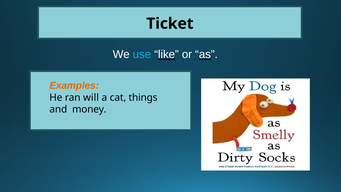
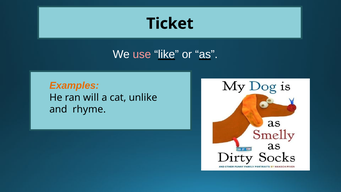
use colour: light blue -> pink
things: things -> unlike
money: money -> rhyme
